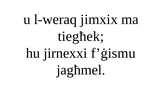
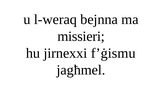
jimxix: jimxix -> bejnna
tiegħek: tiegħek -> missieri
